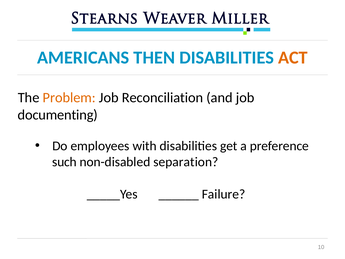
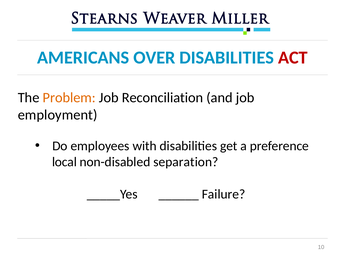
THEN: THEN -> OVER
ACT colour: orange -> red
documenting: documenting -> employment
such: such -> local
